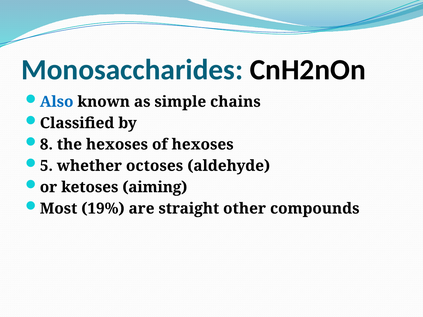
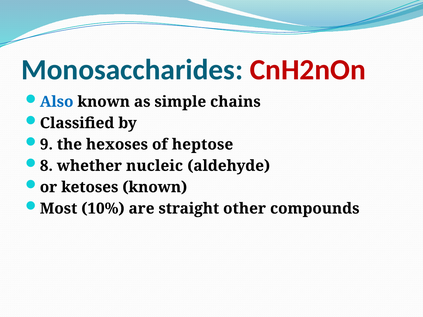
CnH2nOn colour: black -> red
8: 8 -> 9
of hexoses: hexoses -> heptose
5: 5 -> 8
octoses: octoses -> nucleic
ketoses aiming: aiming -> known
19%: 19% -> 10%
